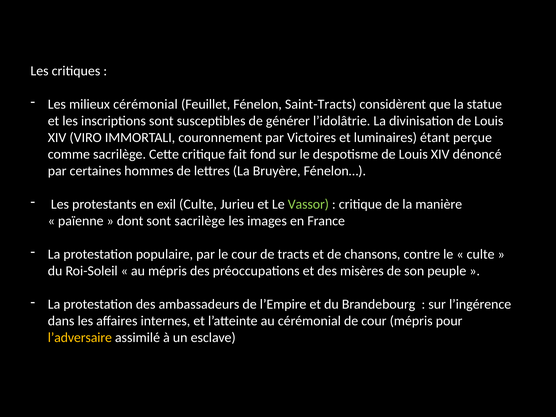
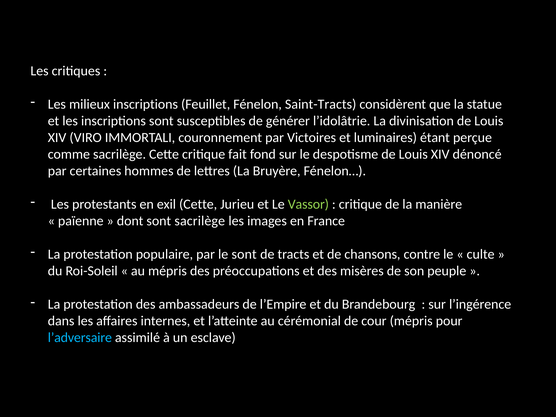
milieux cérémonial: cérémonial -> inscriptions
exil Culte: Culte -> Cette
le cour: cour -> sont
l’adversaire colour: yellow -> light blue
